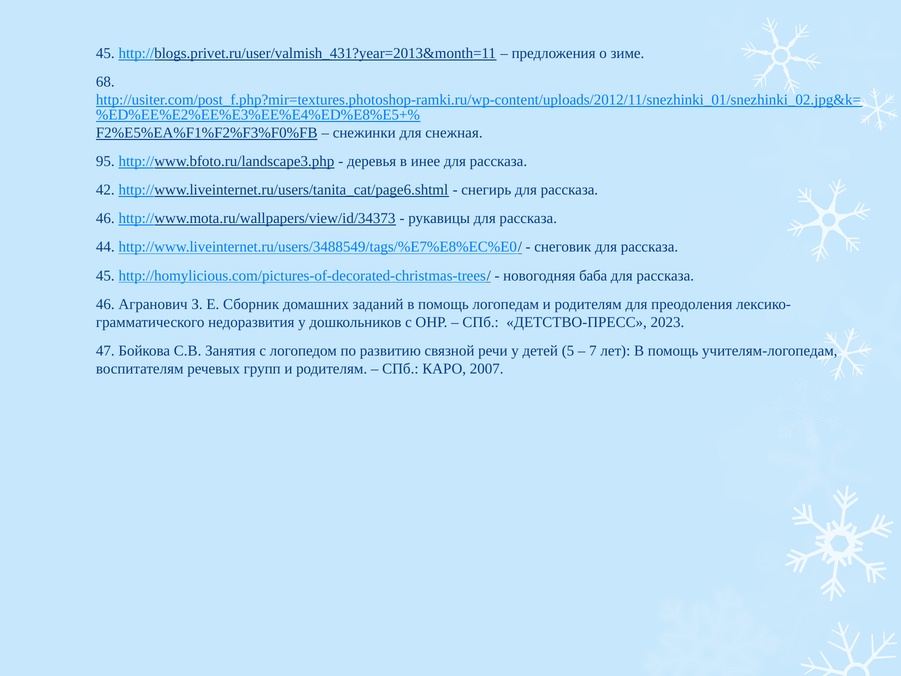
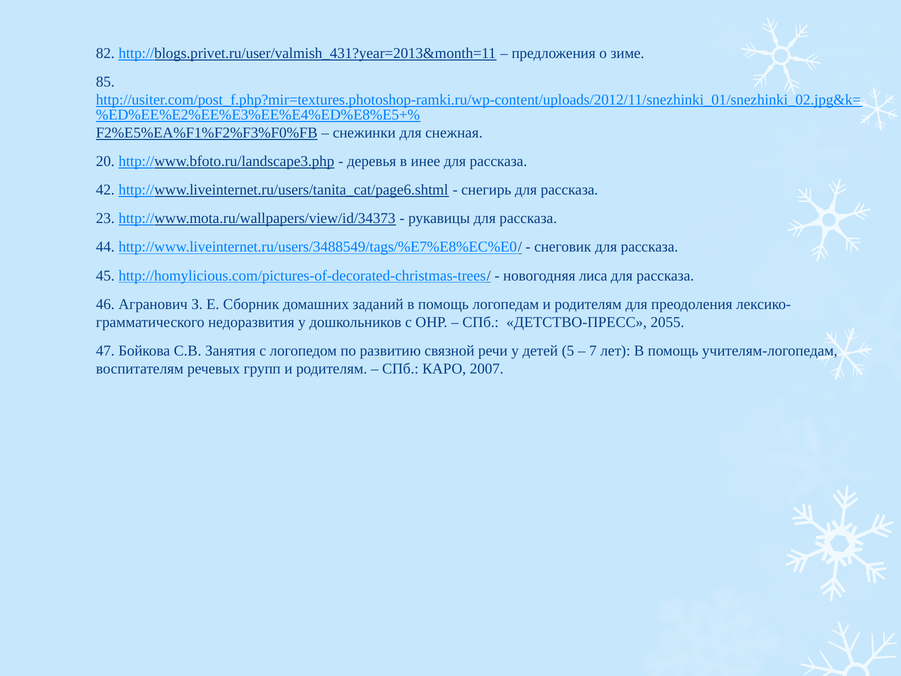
45 at (105, 53): 45 -> 82
68: 68 -> 85
95: 95 -> 20
46 at (105, 218): 46 -> 23
баба: баба -> лиса
2023: 2023 -> 2055
